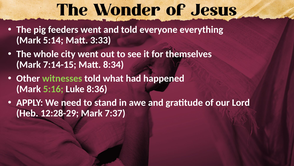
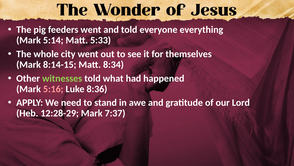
3:33: 3:33 -> 5:33
7:14-15: 7:14-15 -> 8:14-15
5:16 colour: light green -> pink
